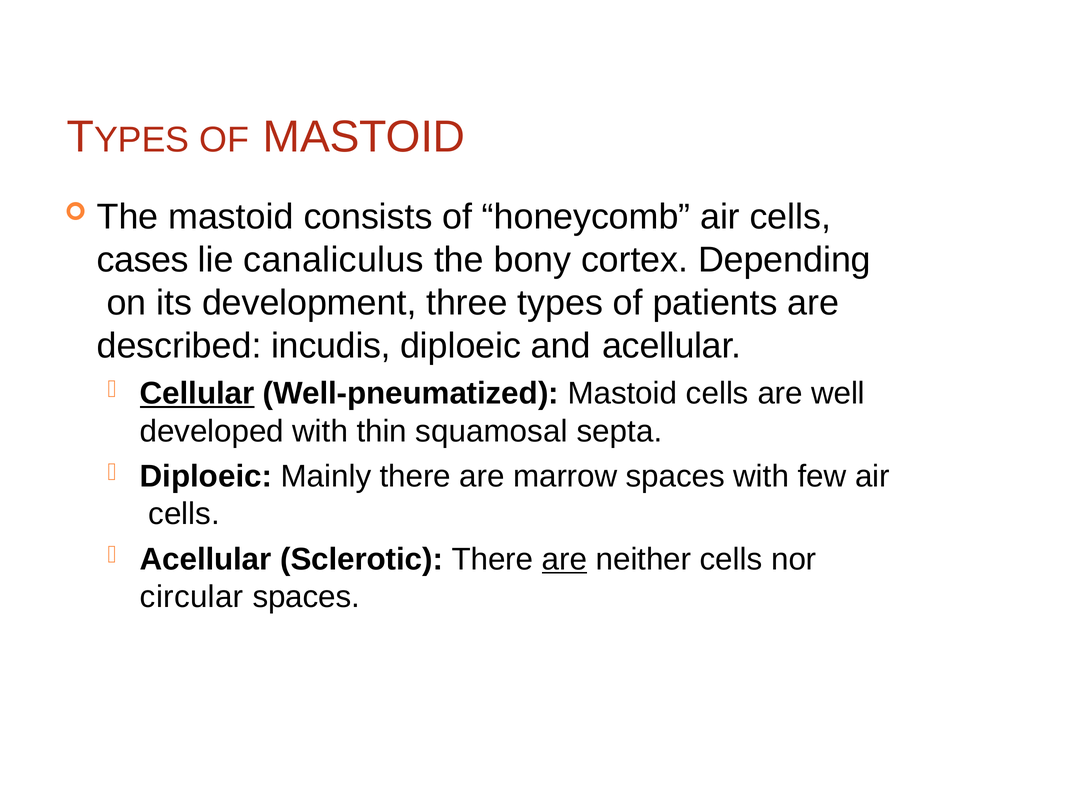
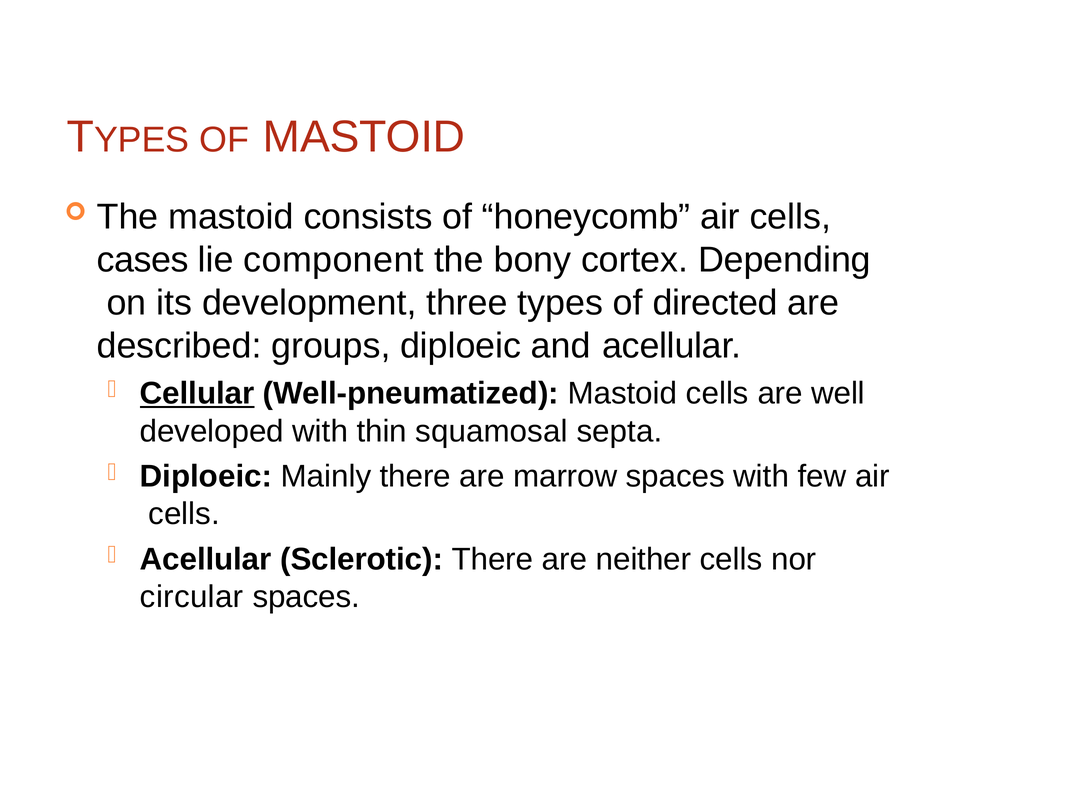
canaliculus: canaliculus -> component
patients: patients -> directed
incudis: incudis -> groups
are at (565, 559) underline: present -> none
